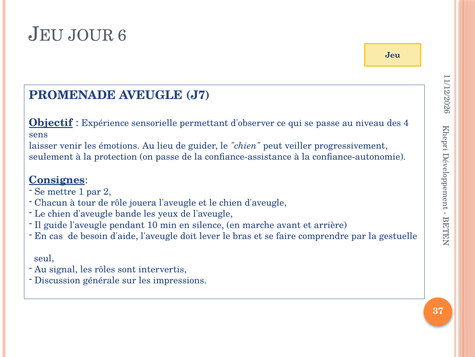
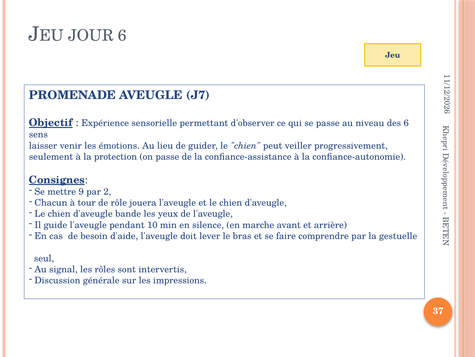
des 4: 4 -> 6
mettre 1: 1 -> 9
